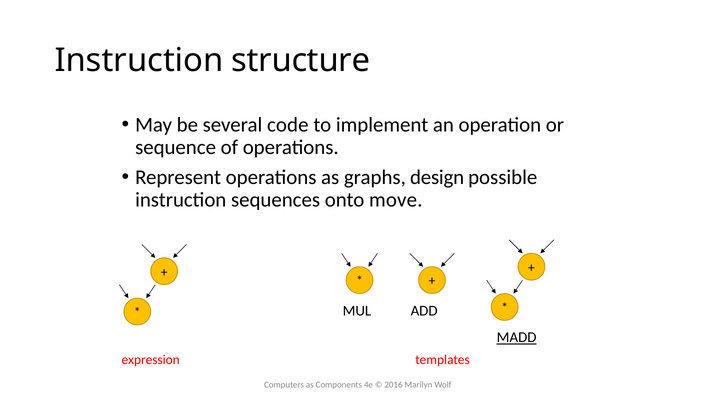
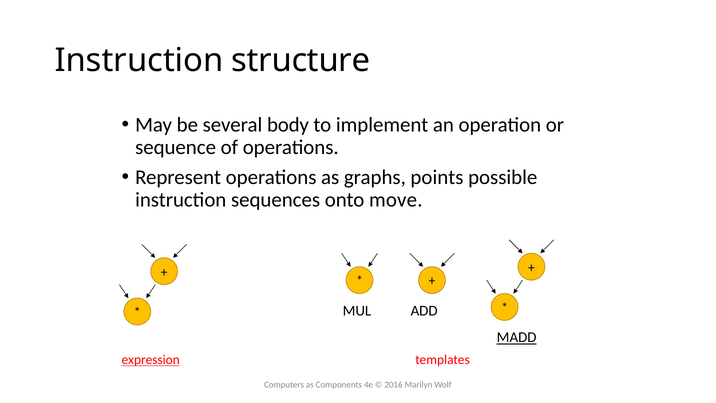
code: code -> body
design: design -> points
expression underline: none -> present
